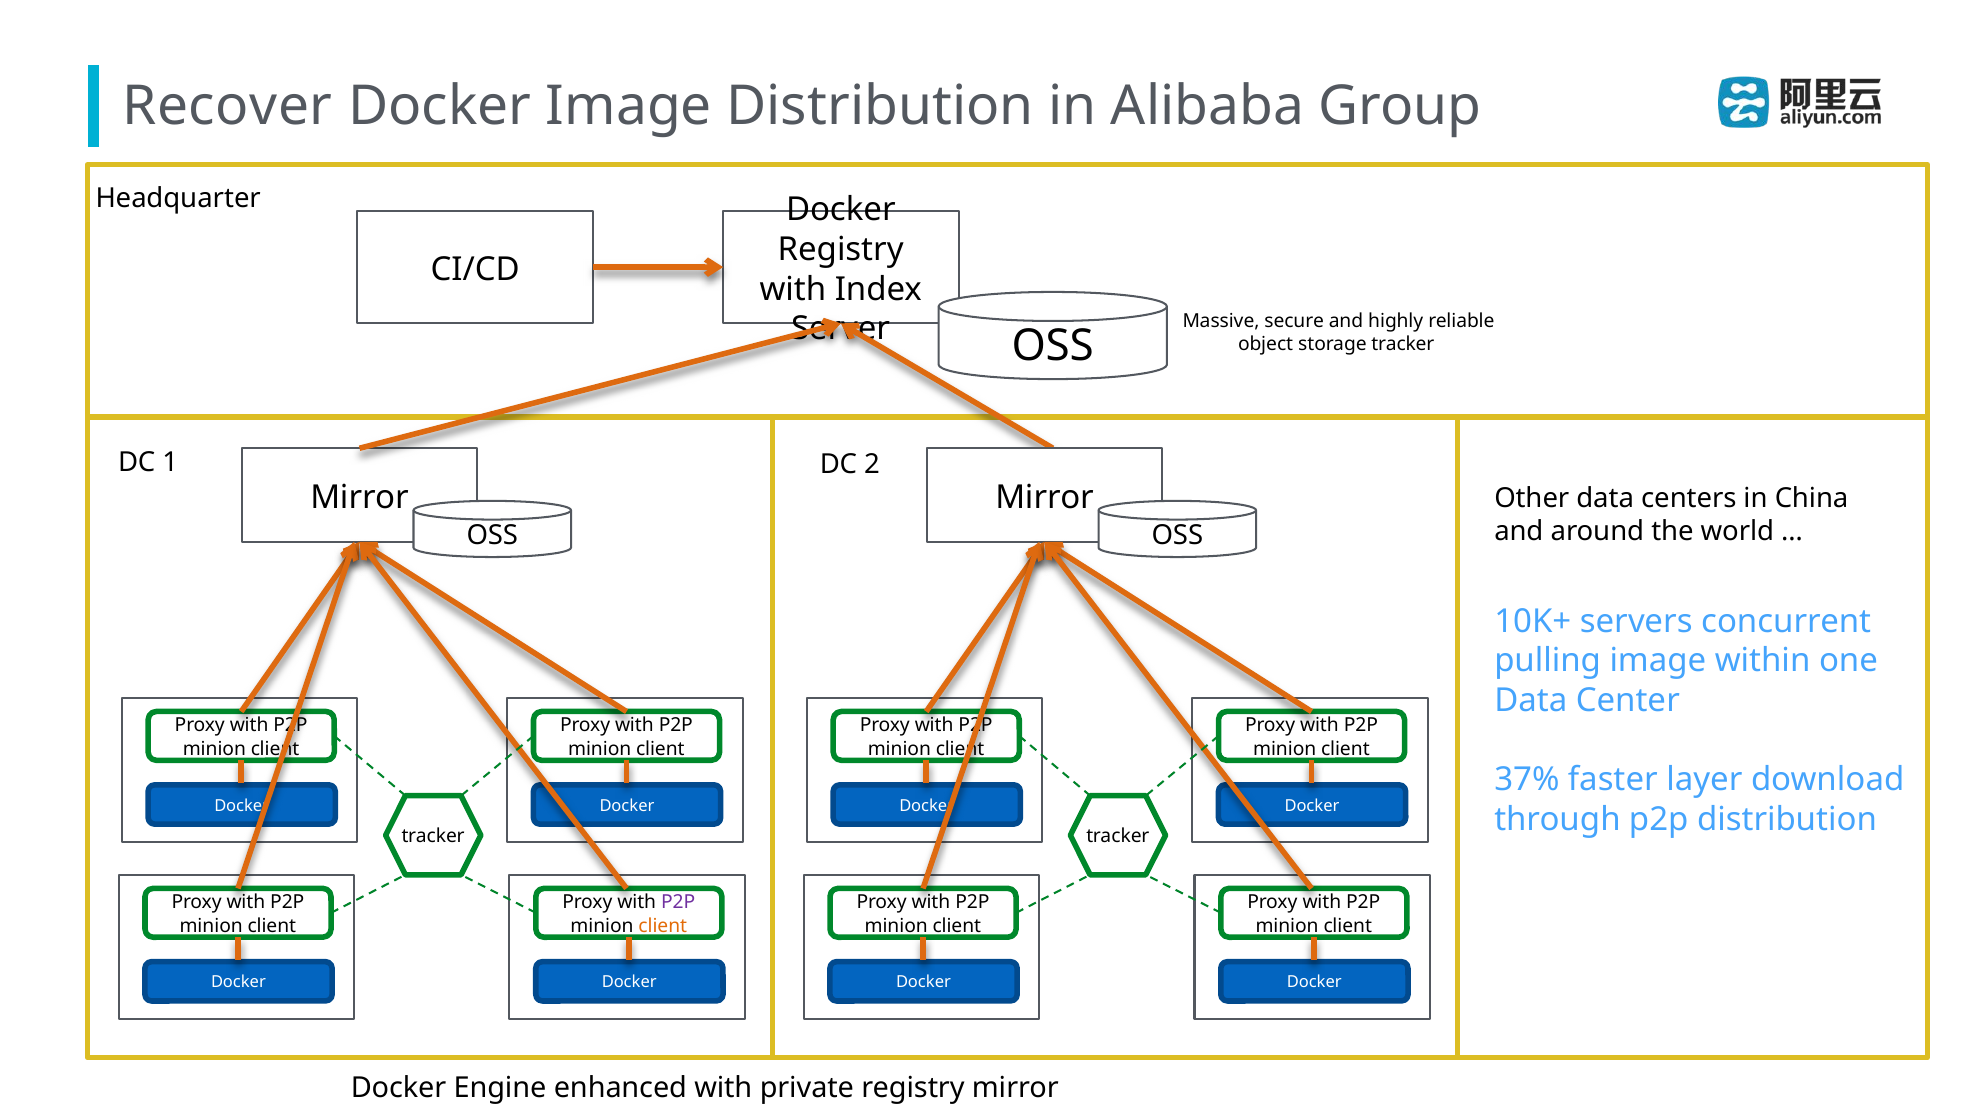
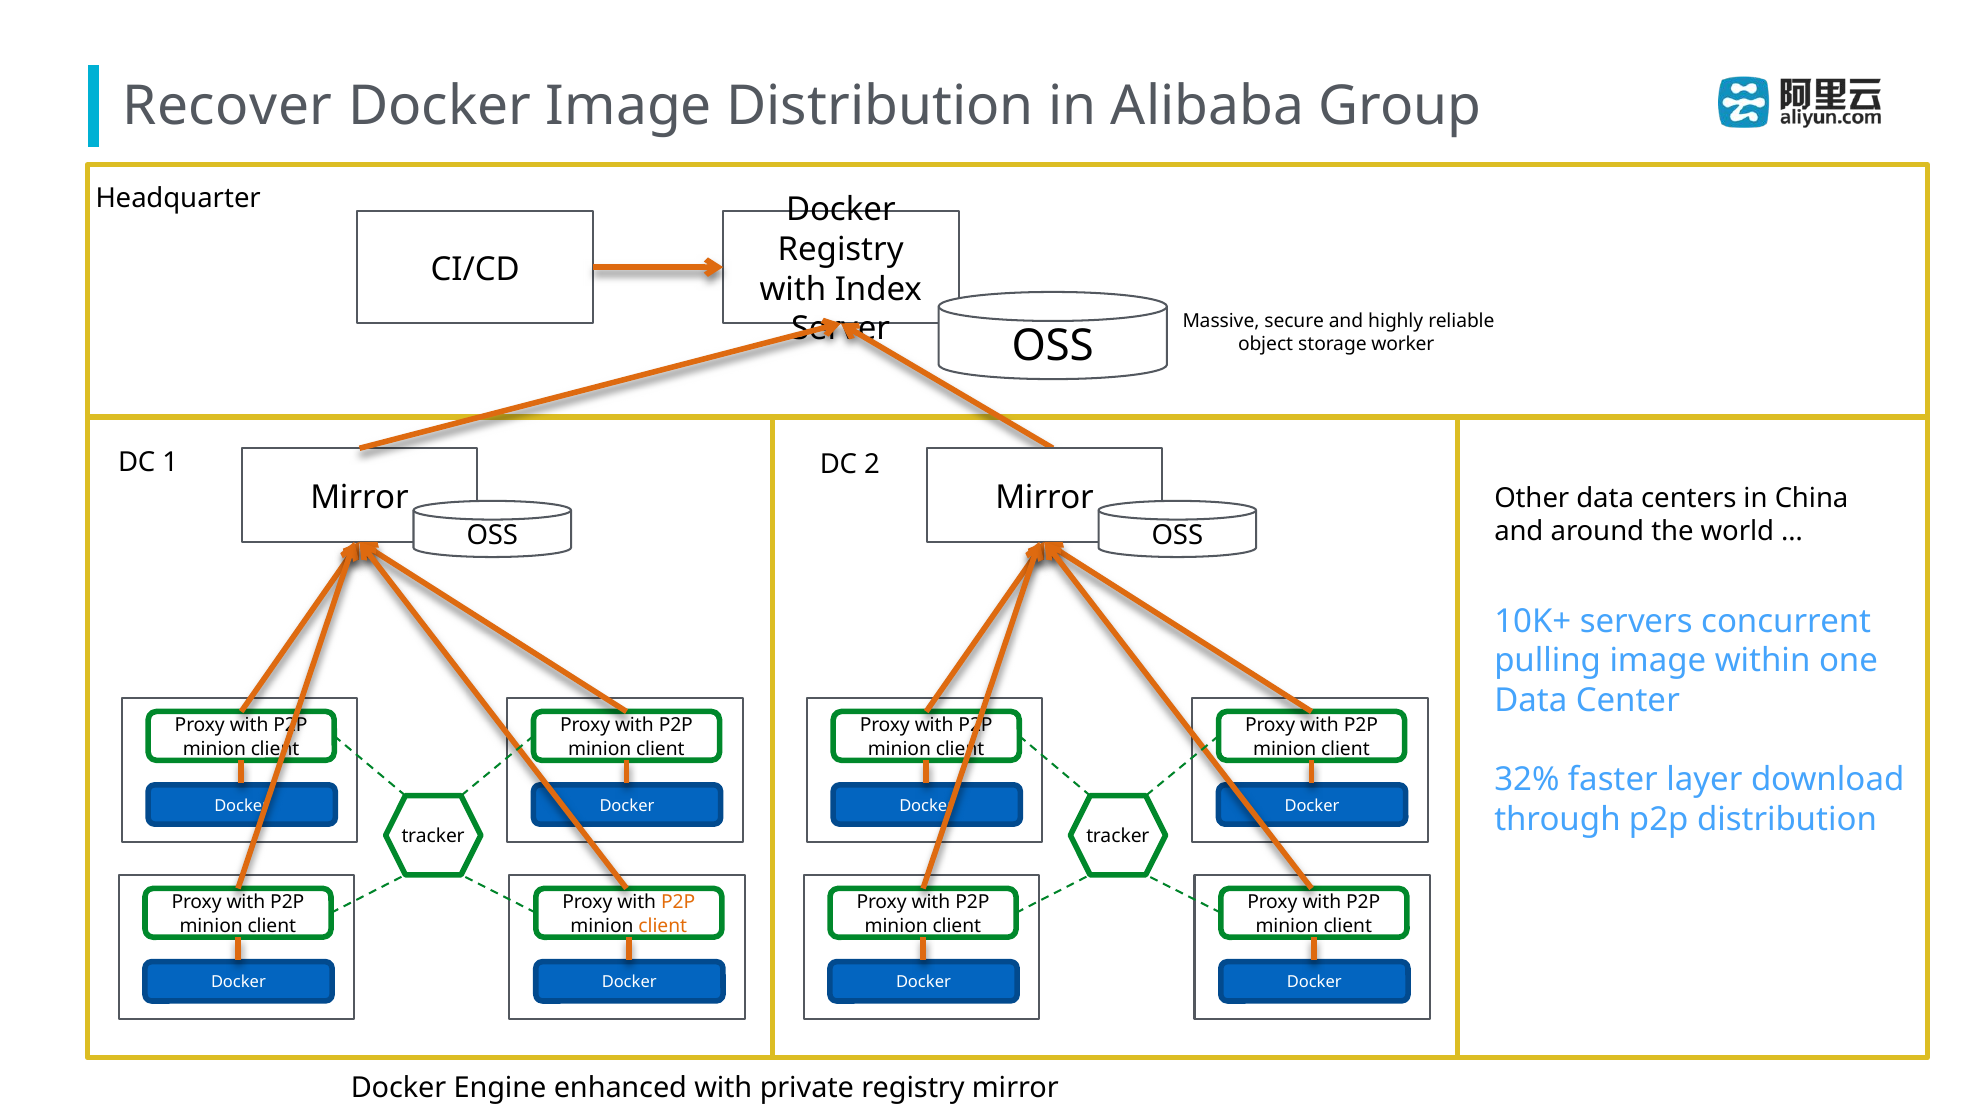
storage tracker: tracker -> worker
37%: 37% -> 32%
P2P at (678, 902) colour: purple -> orange
